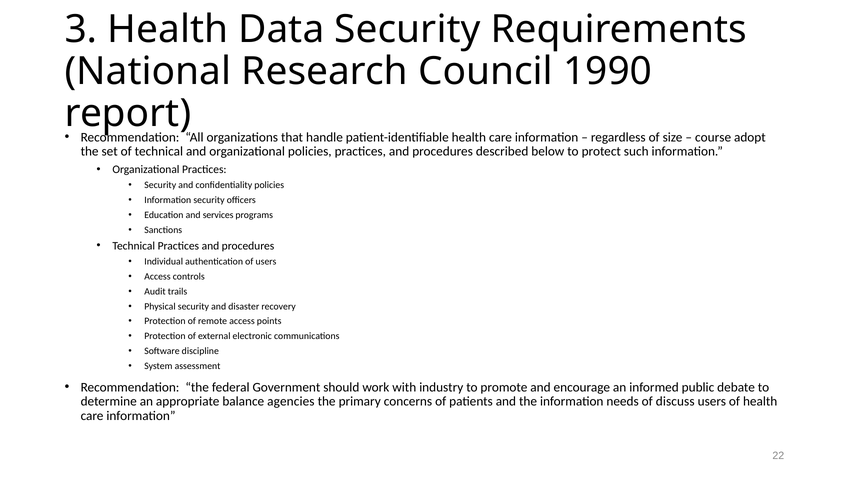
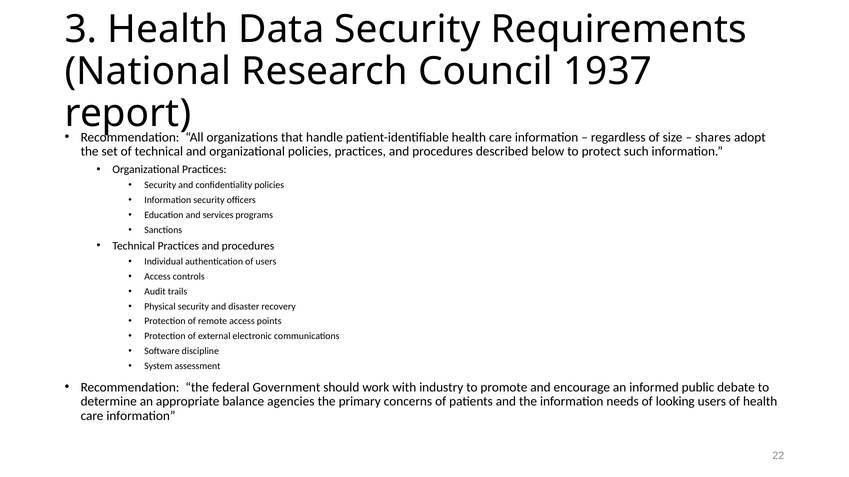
1990: 1990 -> 1937
course: course -> shares
discuss: discuss -> looking
